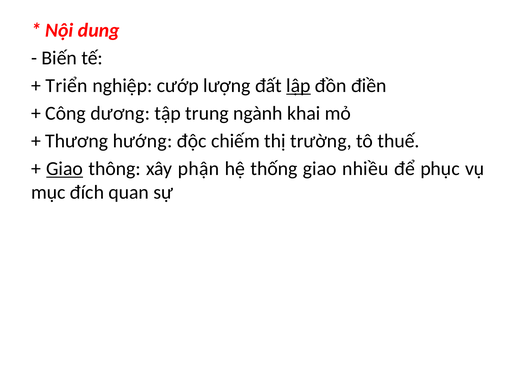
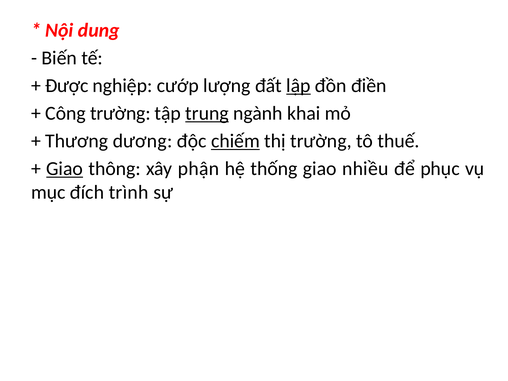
Triển: Triển -> Được
Công dương: dương -> trường
trung underline: none -> present
hướng: hướng -> dương
chiếm underline: none -> present
quan: quan -> trình
